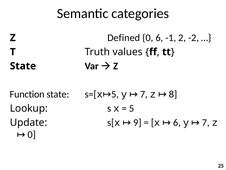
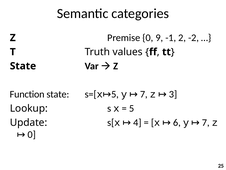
Defined: Defined -> Premise
0 6: 6 -> 9
8: 8 -> 3
9: 9 -> 4
